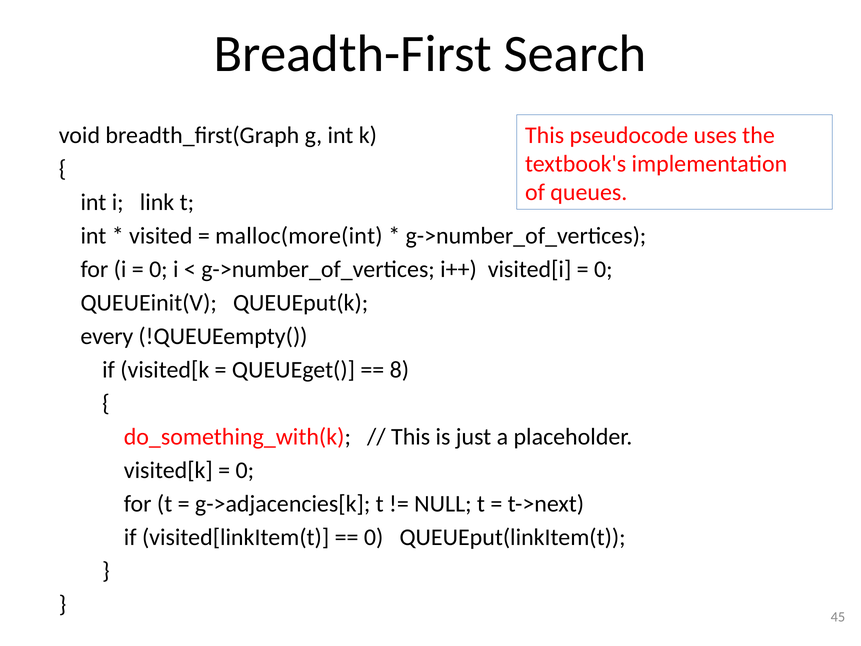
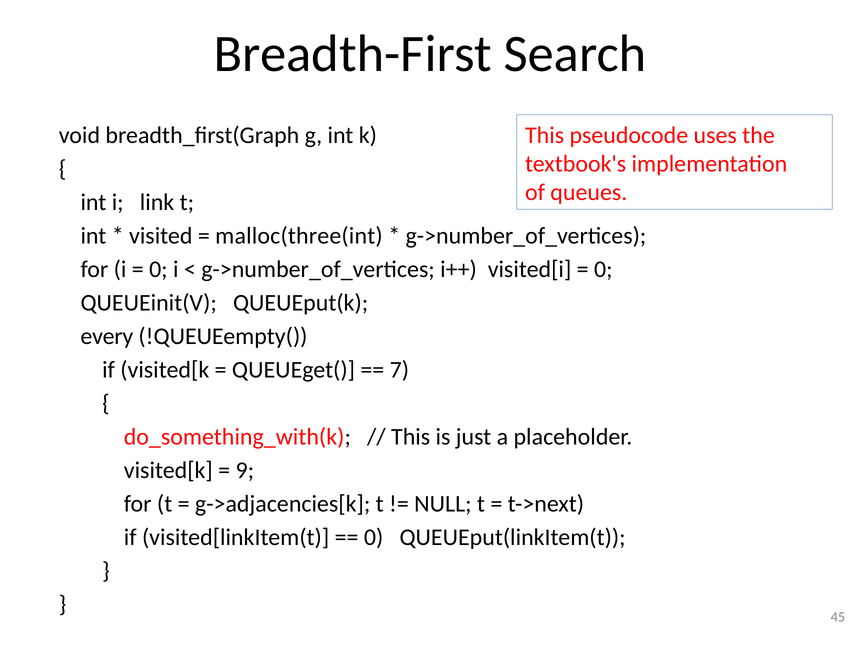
malloc(more(int: malloc(more(int -> malloc(three(int
8: 8 -> 7
0 at (245, 470): 0 -> 9
